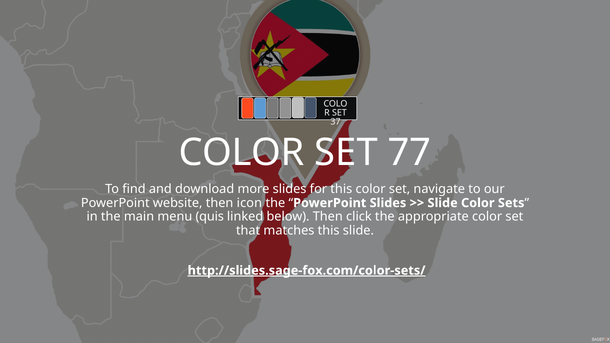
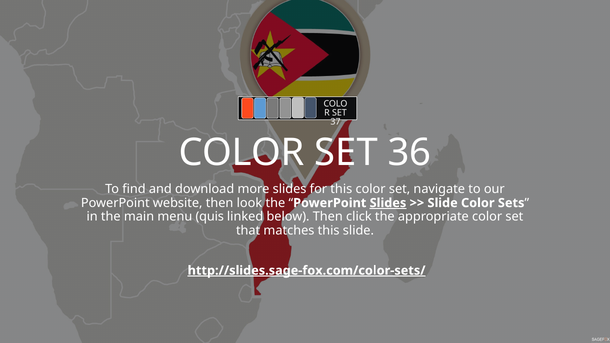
77: 77 -> 36
icon: icon -> look
Slides at (388, 203) underline: none -> present
